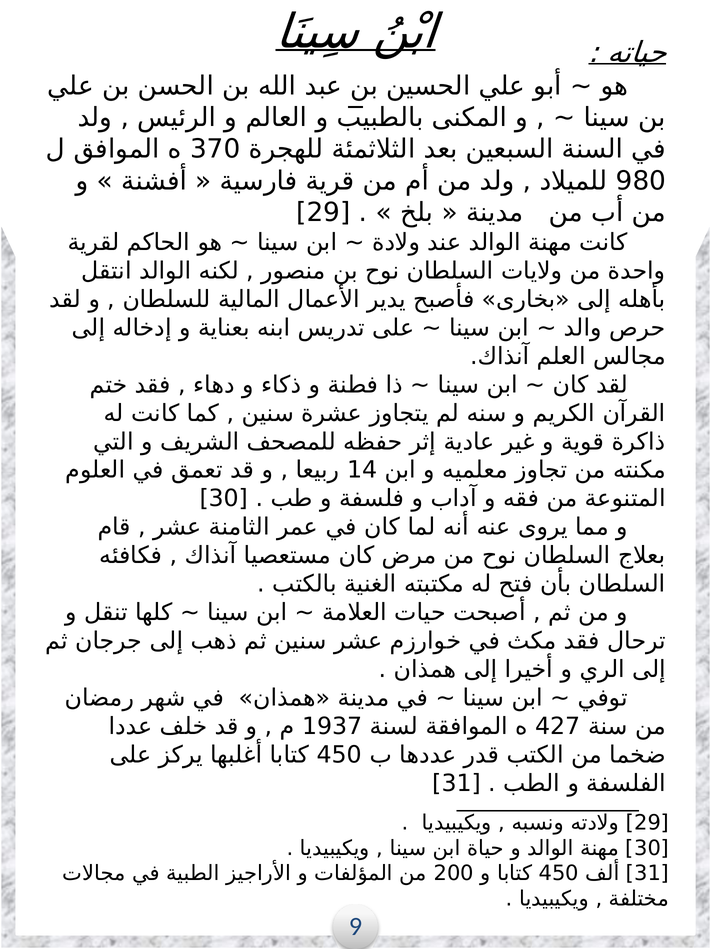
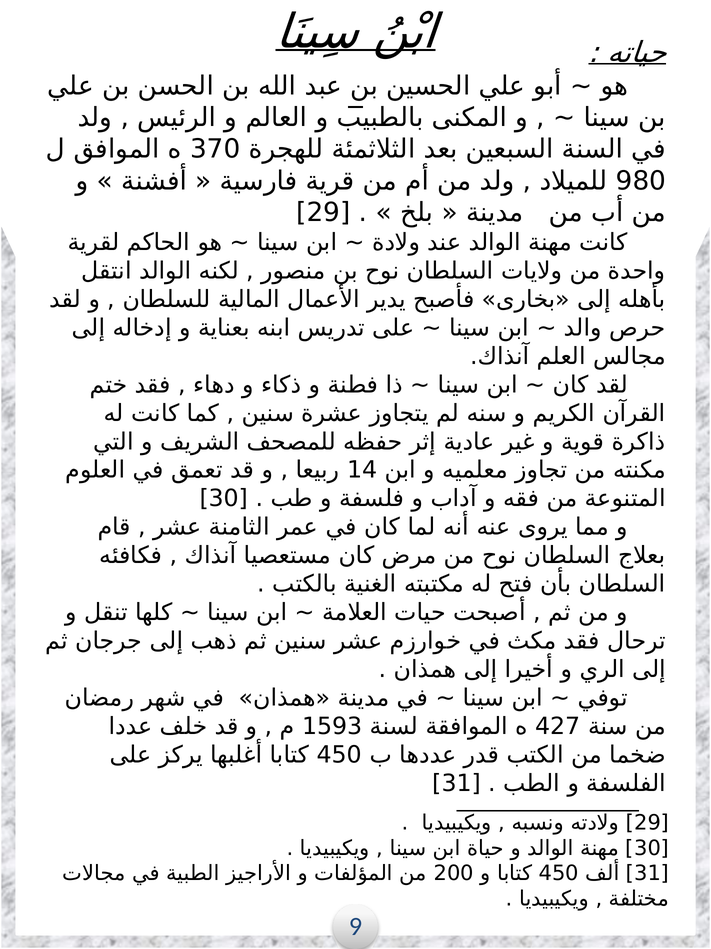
1937: 1937 -> 1593
